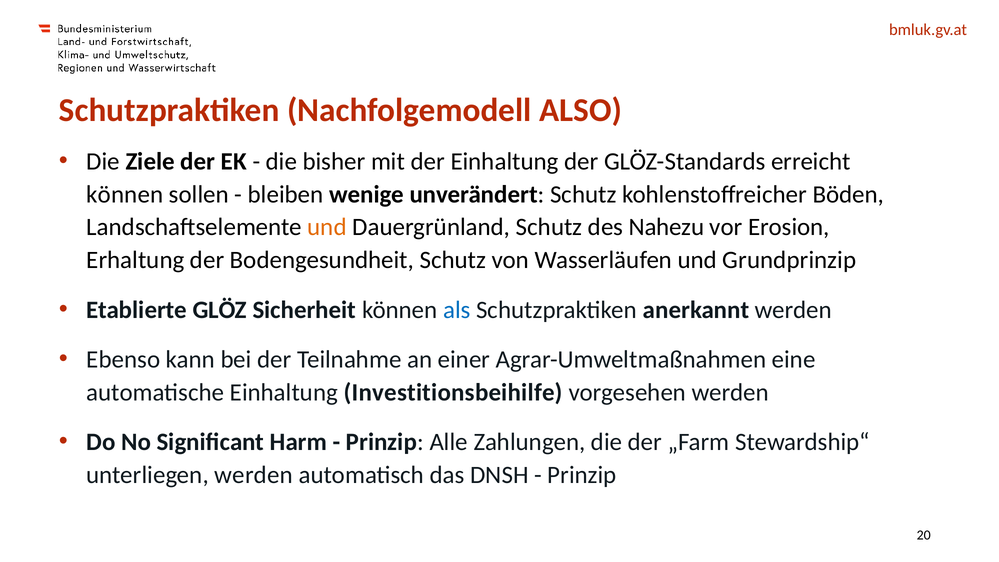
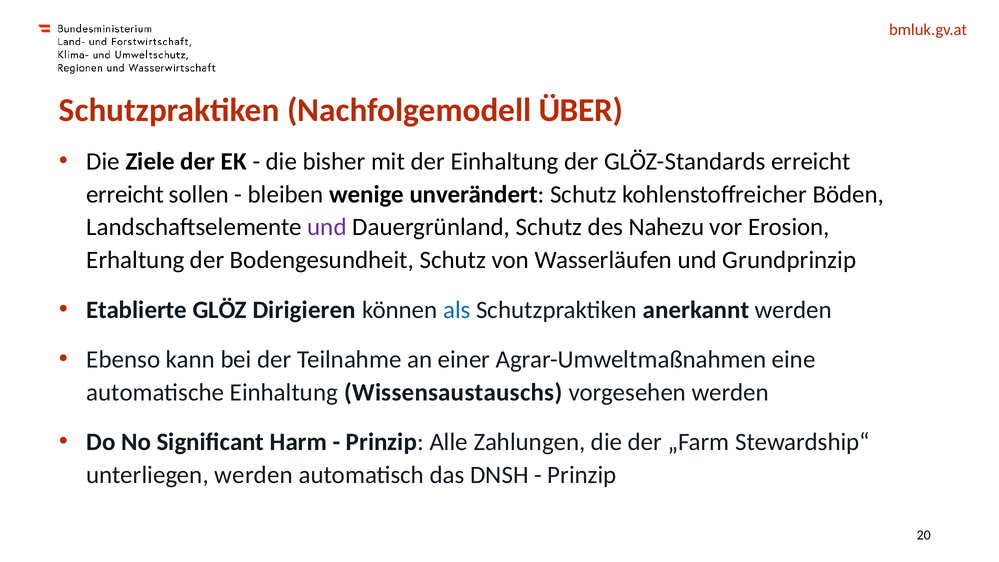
ALSO: ALSO -> ÜBER
können at (125, 194): können -> erreicht
und at (327, 227) colour: orange -> purple
Sicherheit: Sicherheit -> Dirigieren
Investitionsbeihilfe: Investitionsbeihilfe -> Wissensaustauschs
